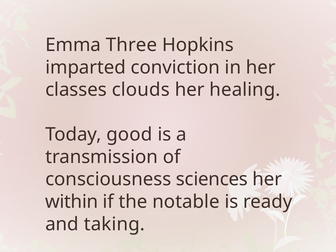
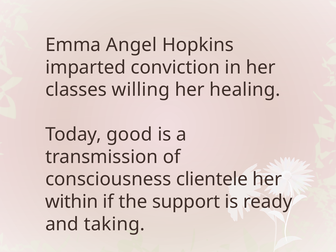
Three: Three -> Angel
clouds: clouds -> willing
sciences: sciences -> clientele
notable: notable -> support
